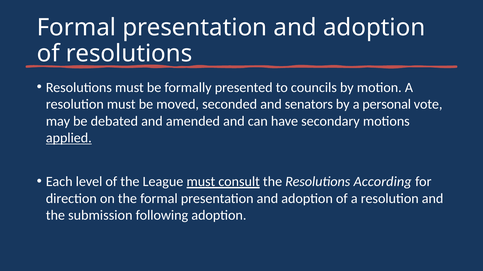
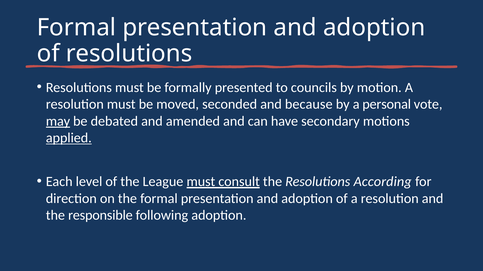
senators: senators -> because
may underline: none -> present
submission: submission -> responsible
